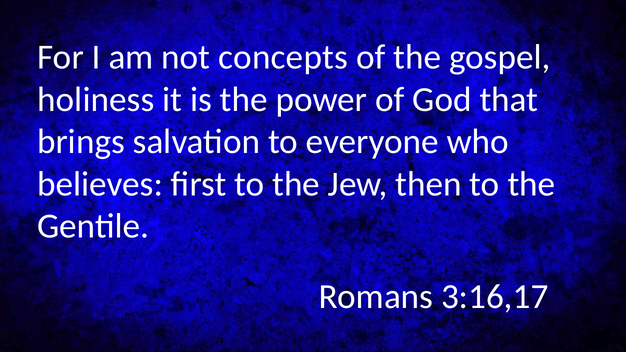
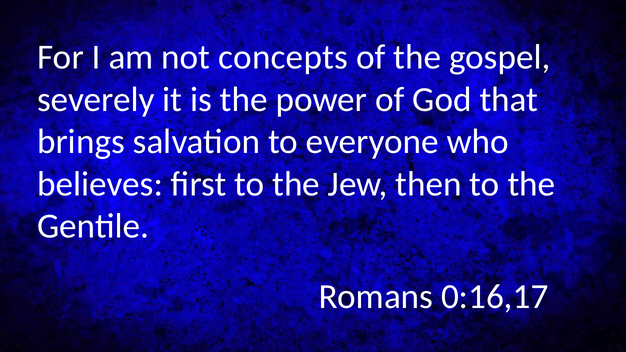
holiness: holiness -> severely
3:16,17: 3:16,17 -> 0:16,17
